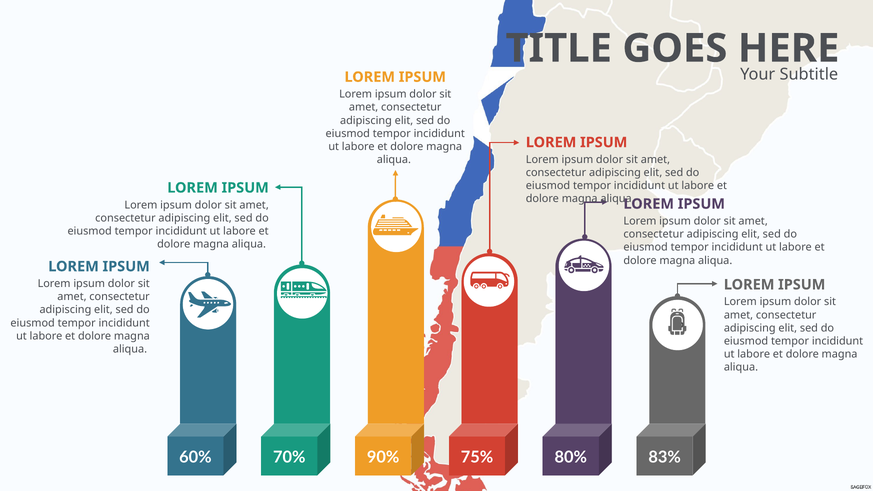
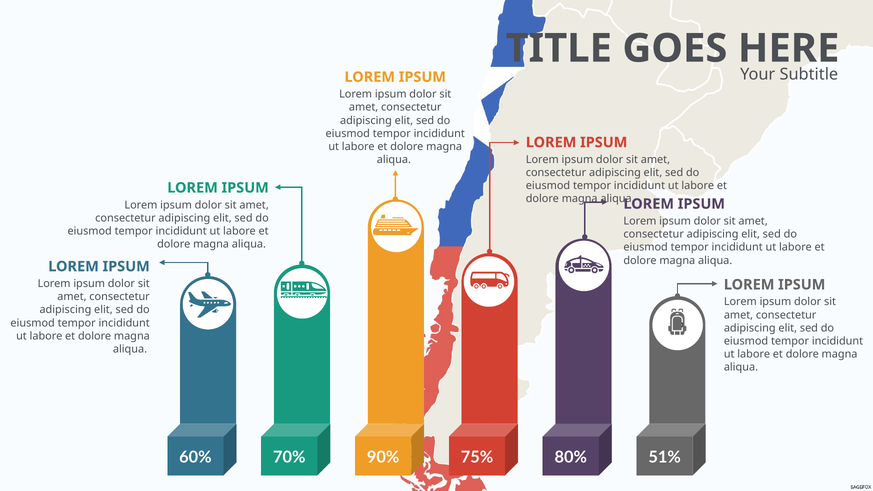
83%: 83% -> 51%
